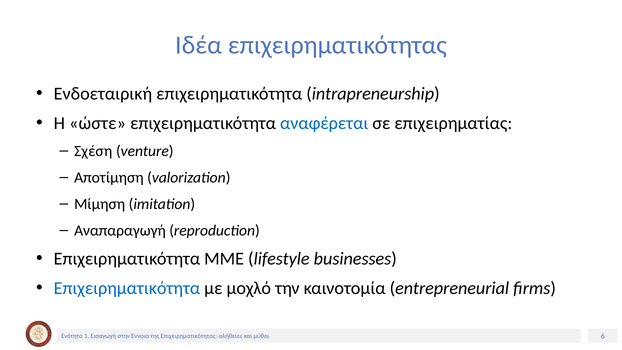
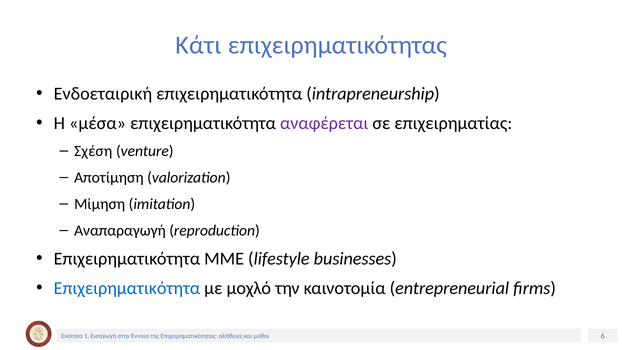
Ιδέα: Ιδέα -> Κάτι
ώστε: ώστε -> μέσα
αναφέρεται colour: blue -> purple
